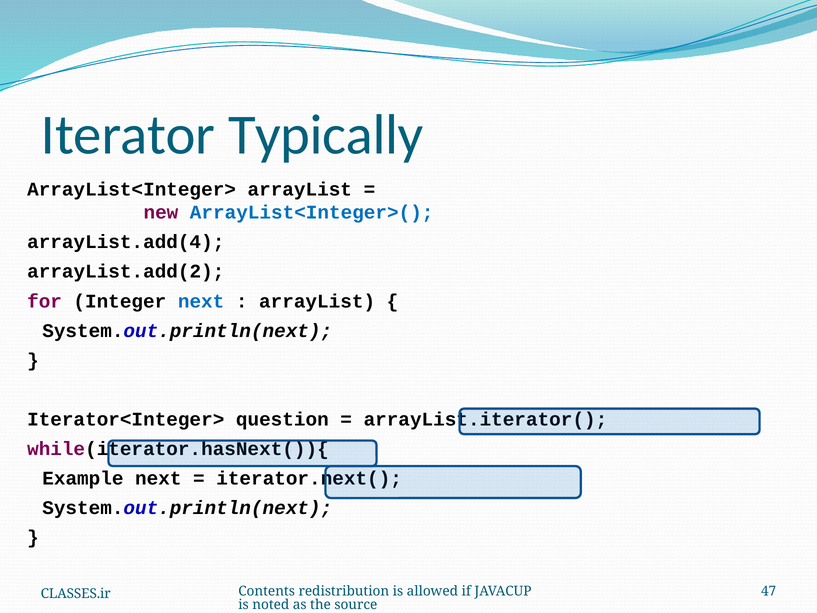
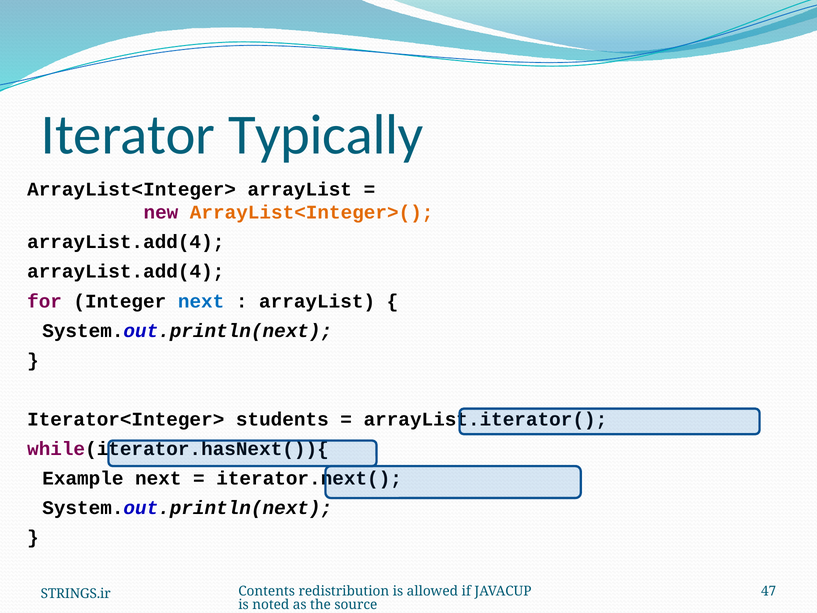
ArrayList<Integer>( colour: blue -> orange
arrayList.add(2 at (126, 272): arrayList.add(2 -> arrayList.add(4
question: question -> students
CLASSES.ir: CLASSES.ir -> STRINGS.ir
